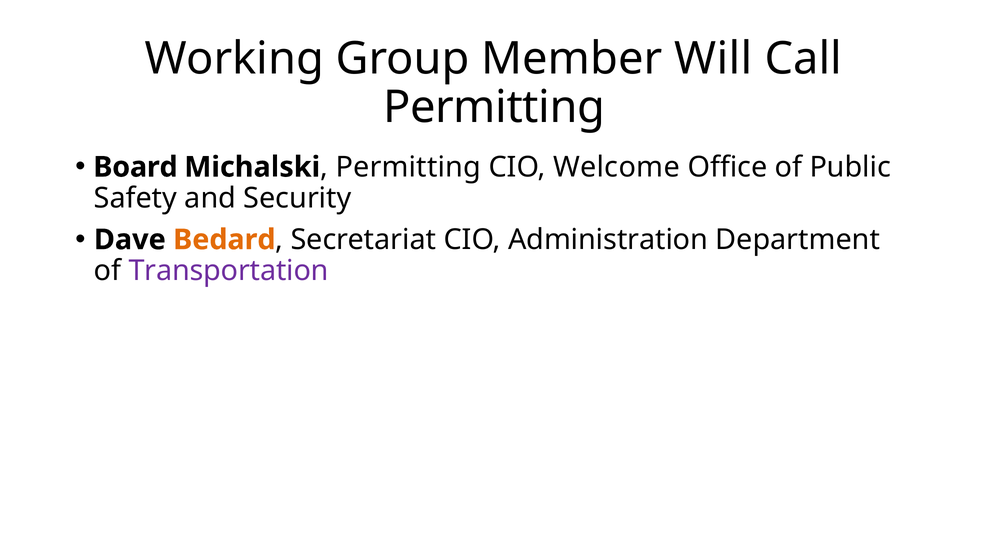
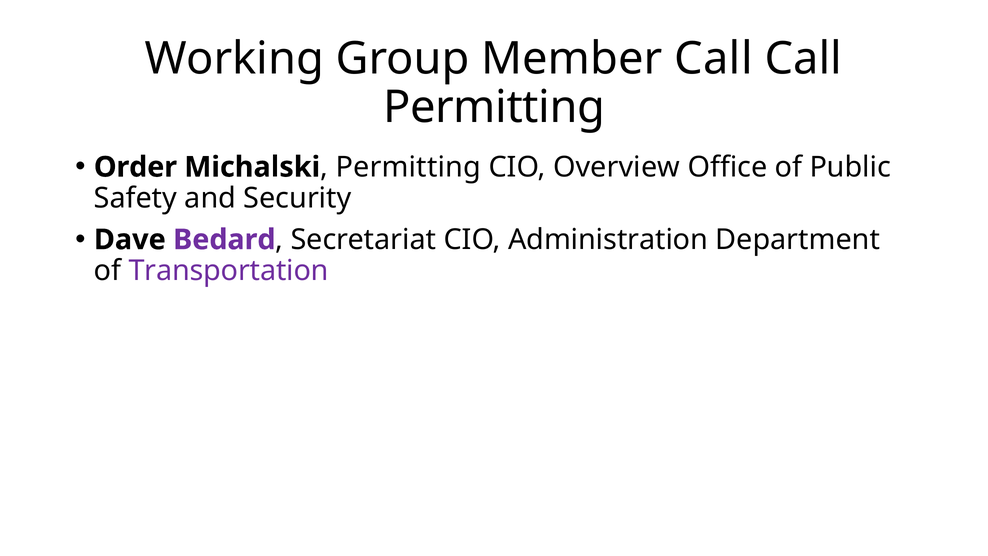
Member Will: Will -> Call
Board: Board -> Order
Welcome: Welcome -> Overview
Bedard colour: orange -> purple
